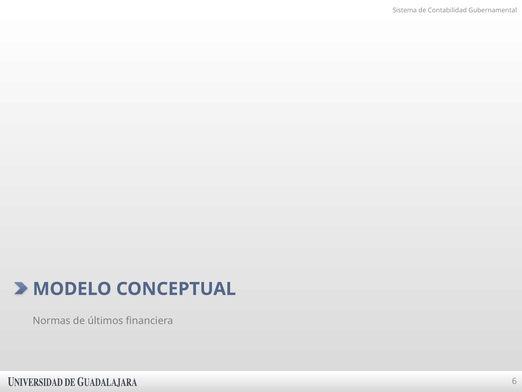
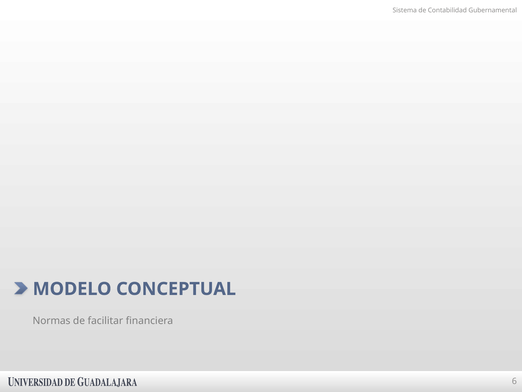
últimos: últimos -> facilitar
